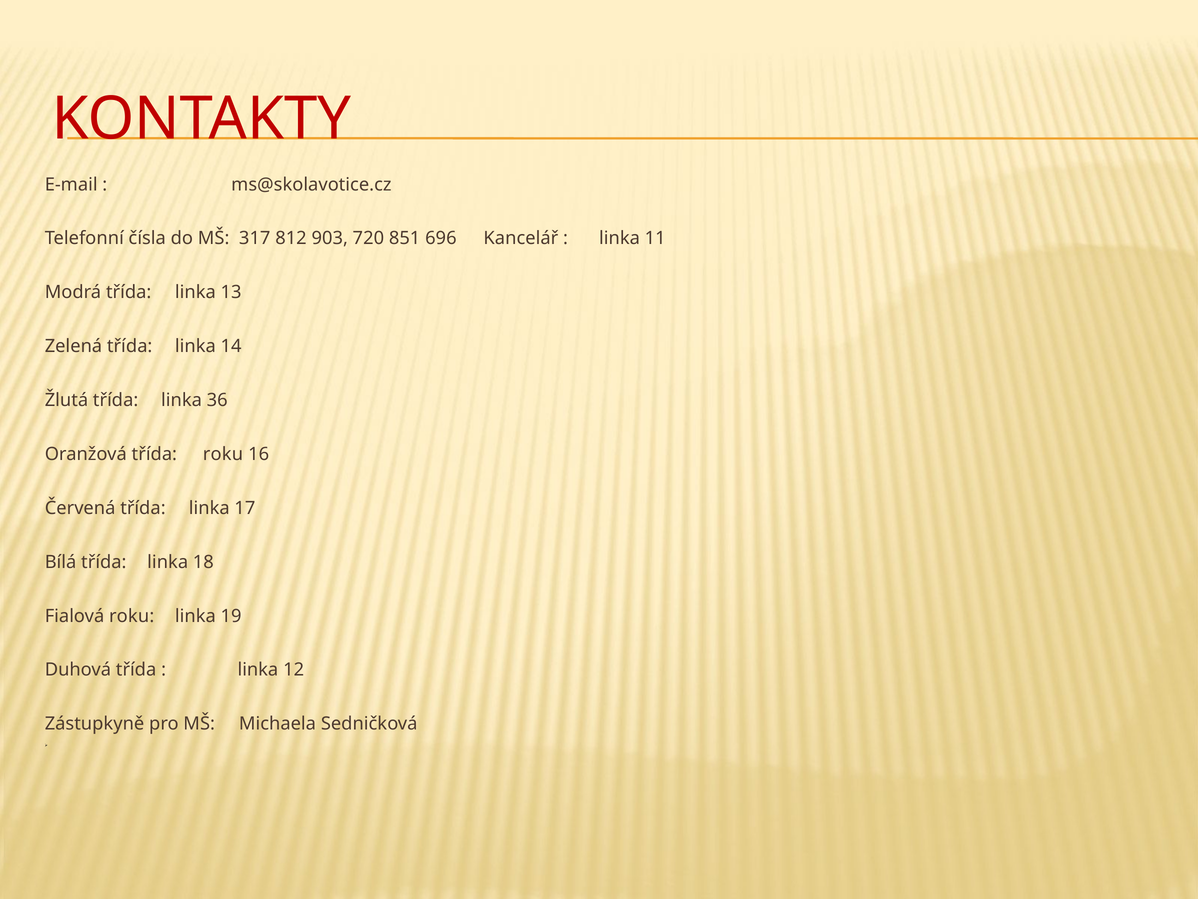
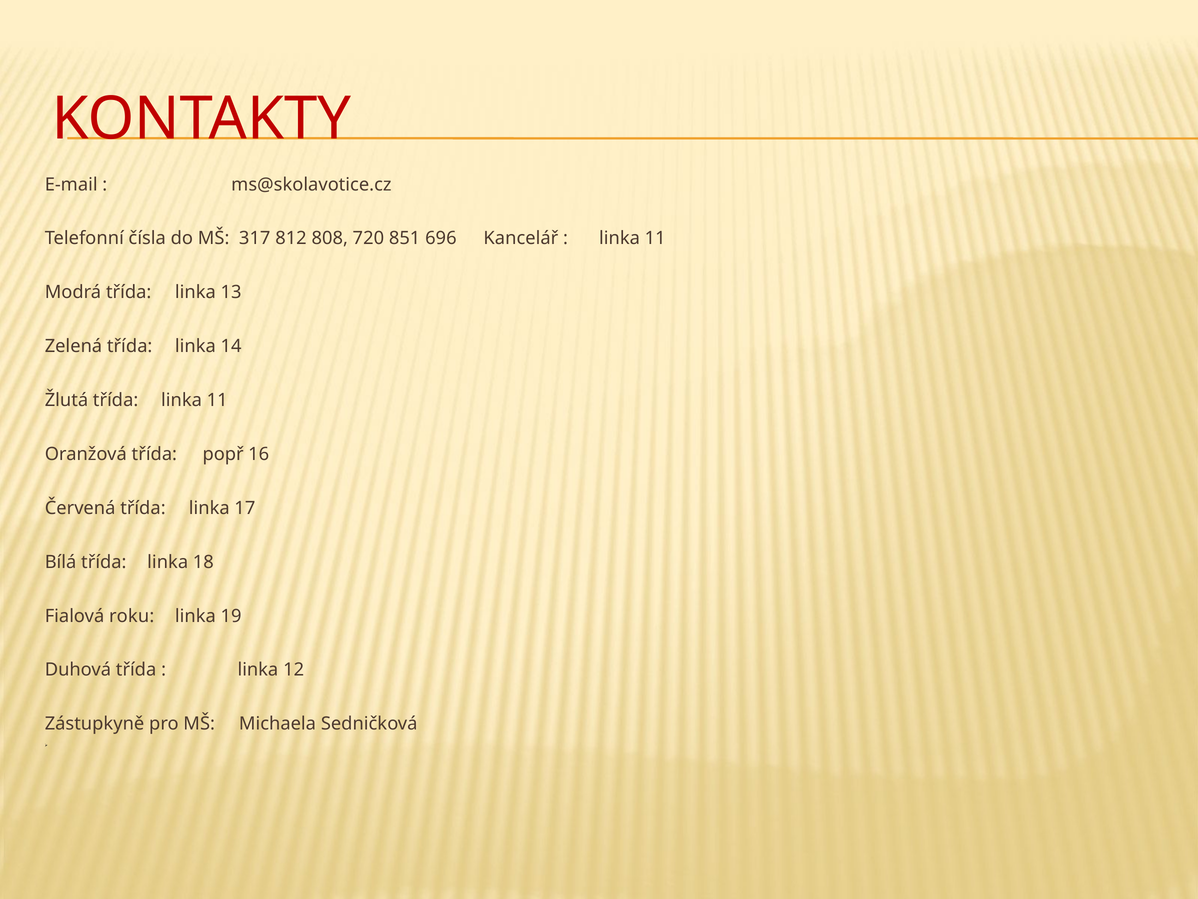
903: 903 -> 808
třída linka 36: 36 -> 11
třída roku: roku -> popř
